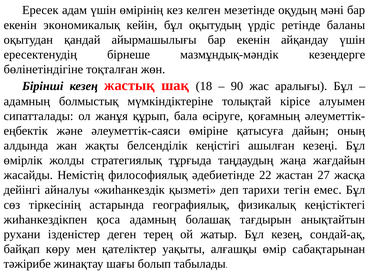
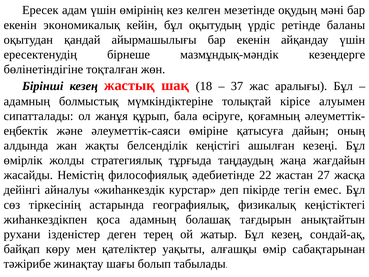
90: 90 -> 37
қызметі: қызметі -> курстар
тарихи: тарихи -> пікірде
